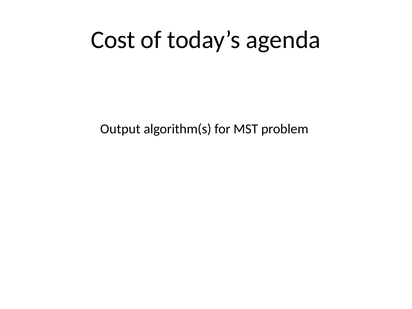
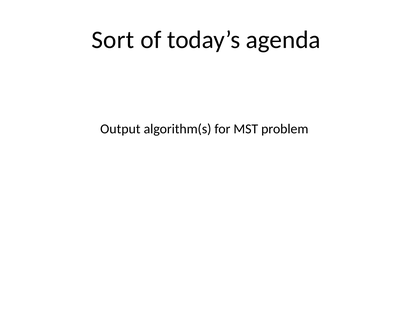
Cost: Cost -> Sort
